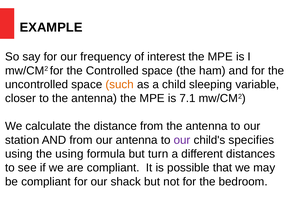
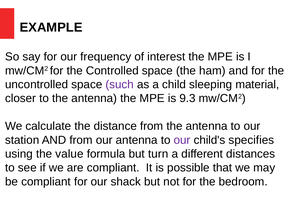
such colour: orange -> purple
variable: variable -> material
7.1: 7.1 -> 9.3
the using: using -> value
